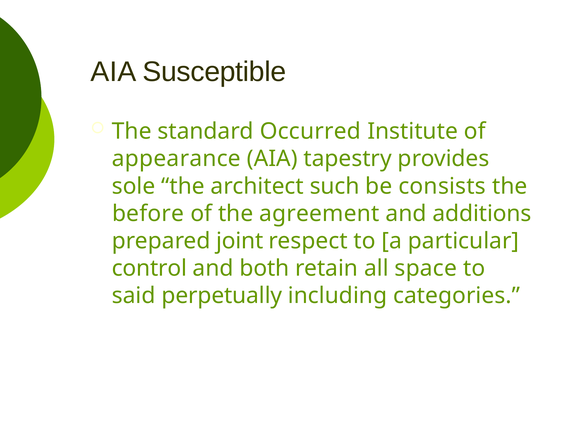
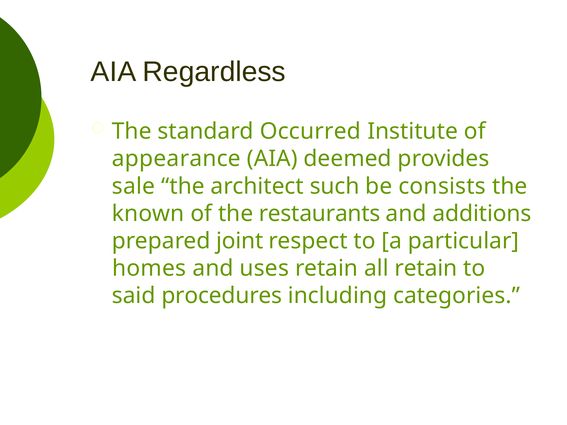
Susceptible: Susceptible -> Regardless
tapestry: tapestry -> deemed
sole: sole -> sale
before: before -> known
agreement: agreement -> restaurants
control: control -> homes
both: both -> uses
all space: space -> retain
perpetually: perpetually -> procedures
